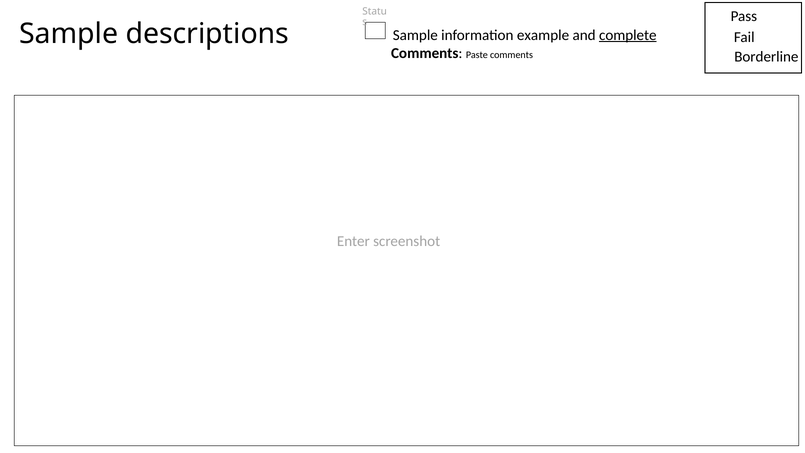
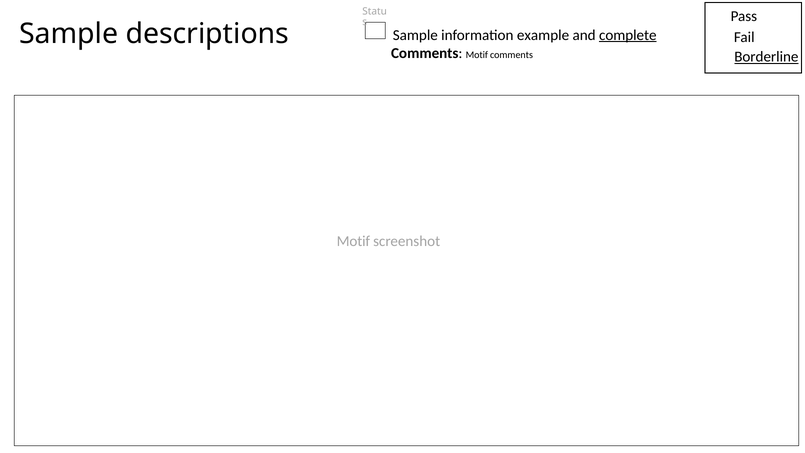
Comments Paste: Paste -> Motif
Borderline underline: none -> present
Enter at (353, 241): Enter -> Motif
